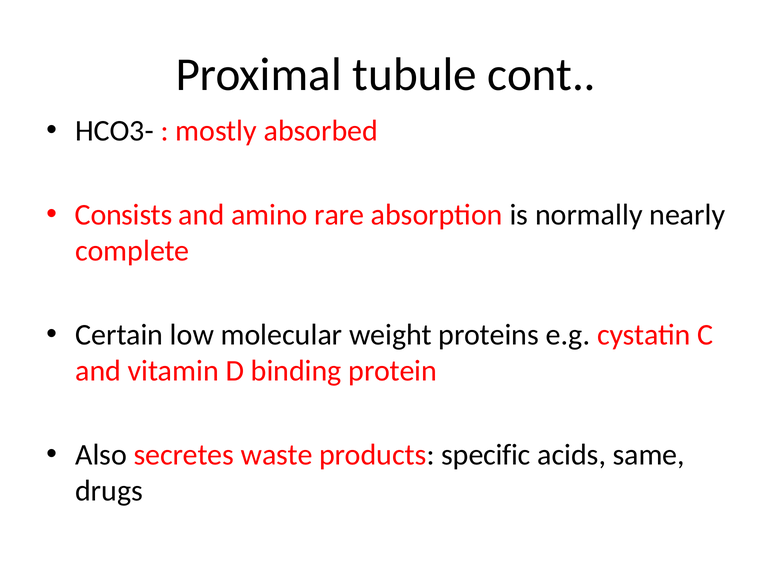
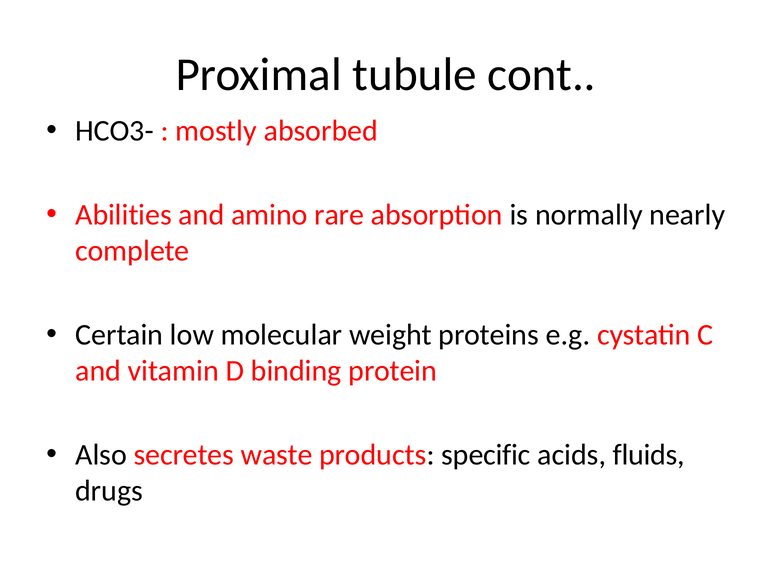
Consists: Consists -> Abilities
same: same -> fluids
